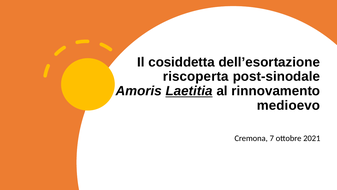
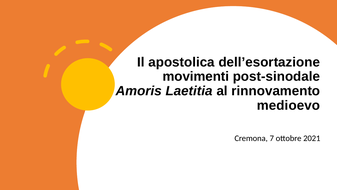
cosiddetta: cosiddetta -> apostolica
riscoperta: riscoperta -> movimenti
Laetitia underline: present -> none
